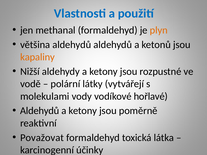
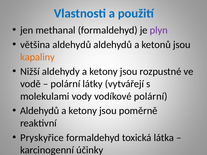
plyn colour: orange -> purple
vodíkové hořlavé: hořlavé -> polární
Považovat: Považovat -> Pryskyřice
